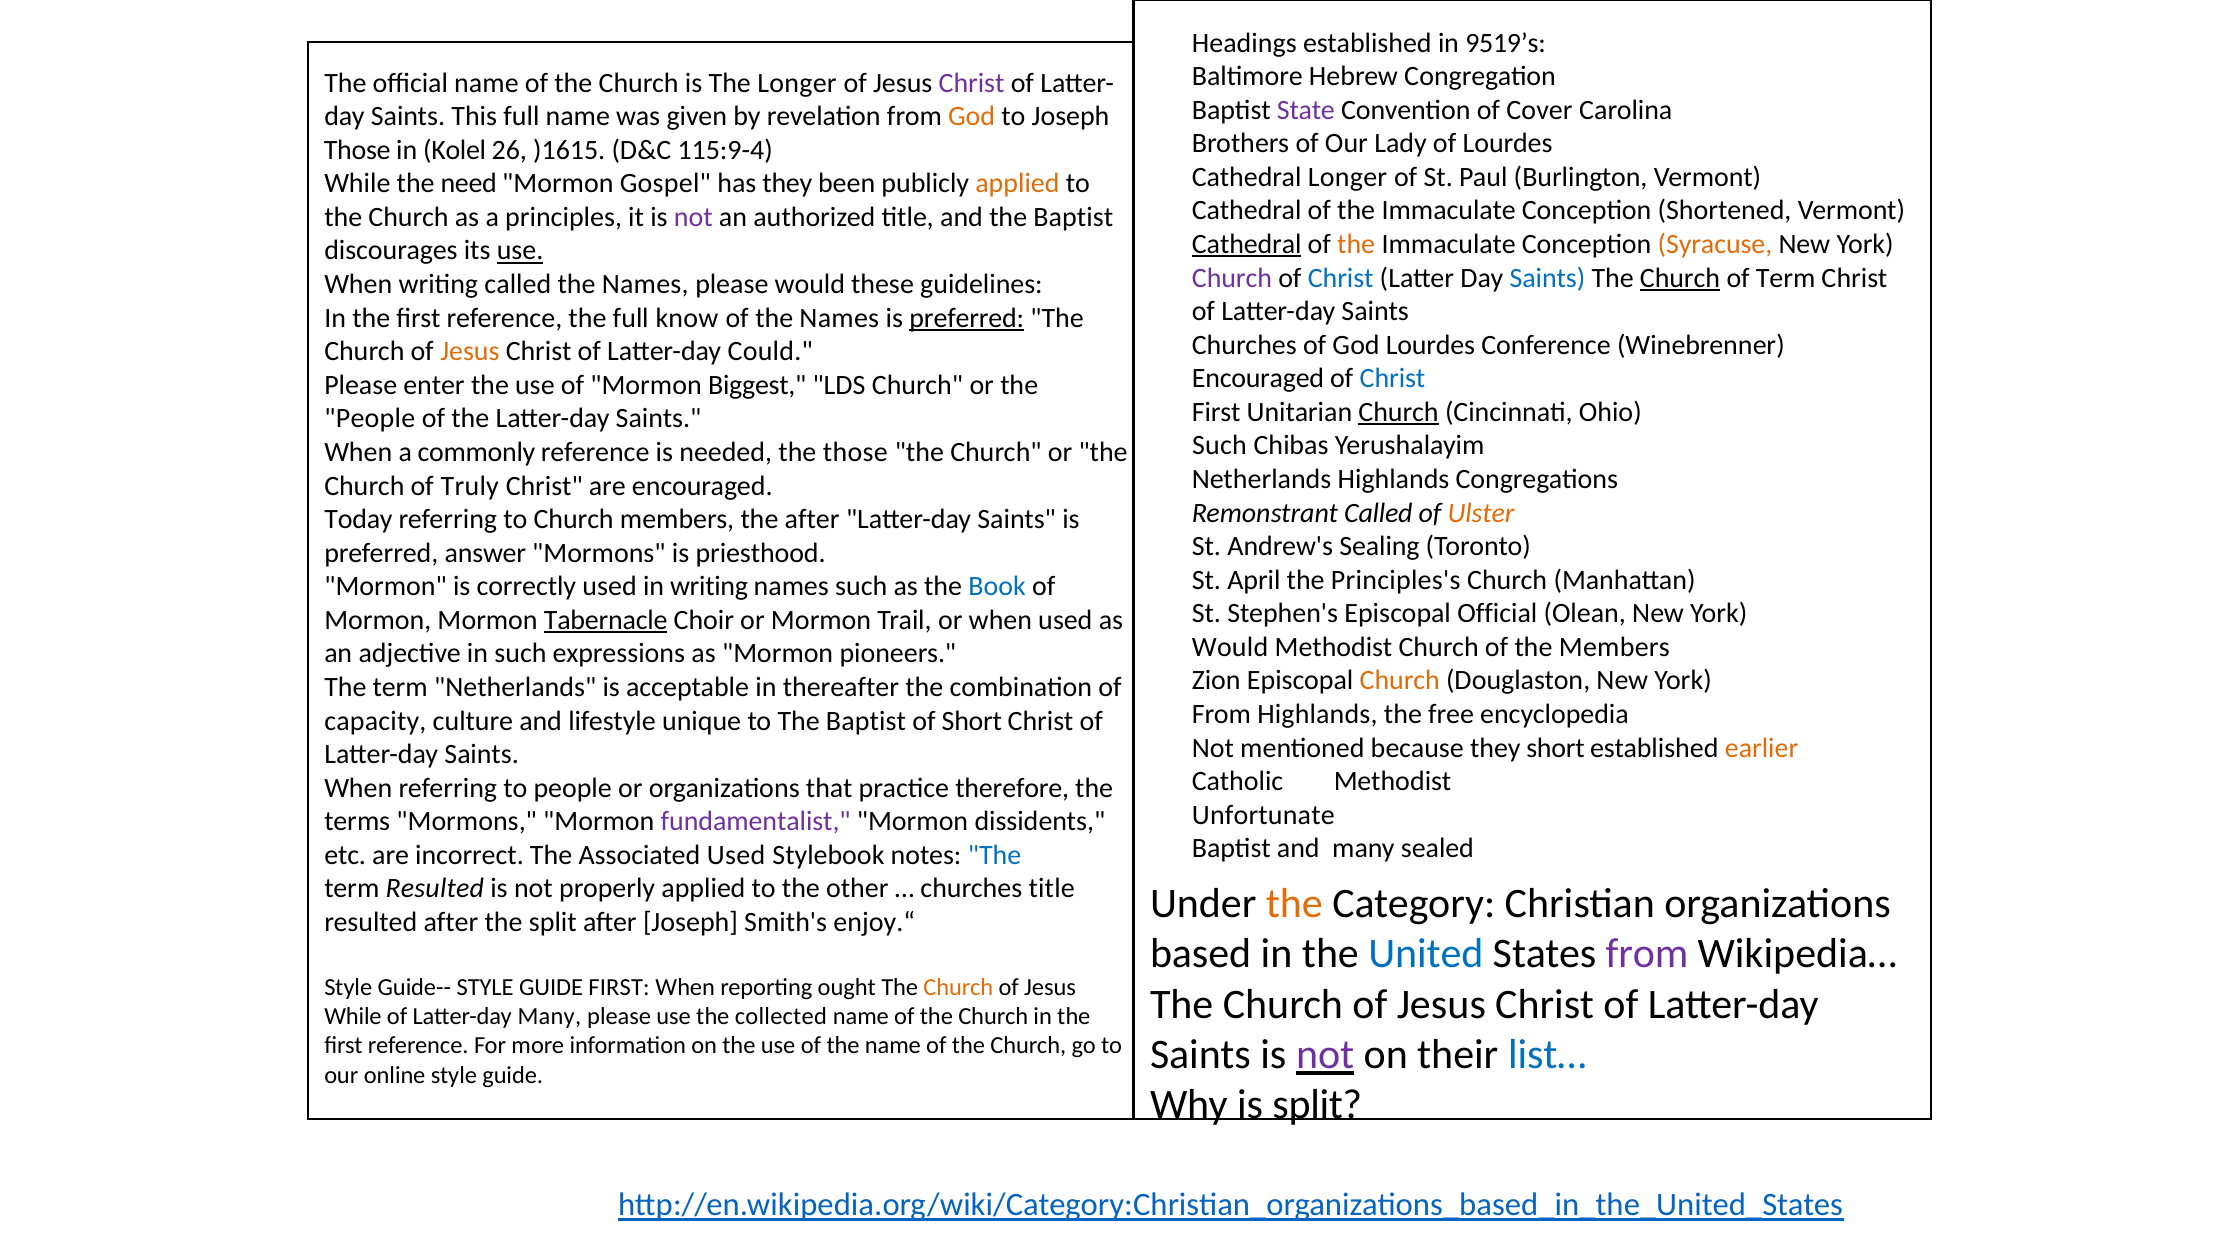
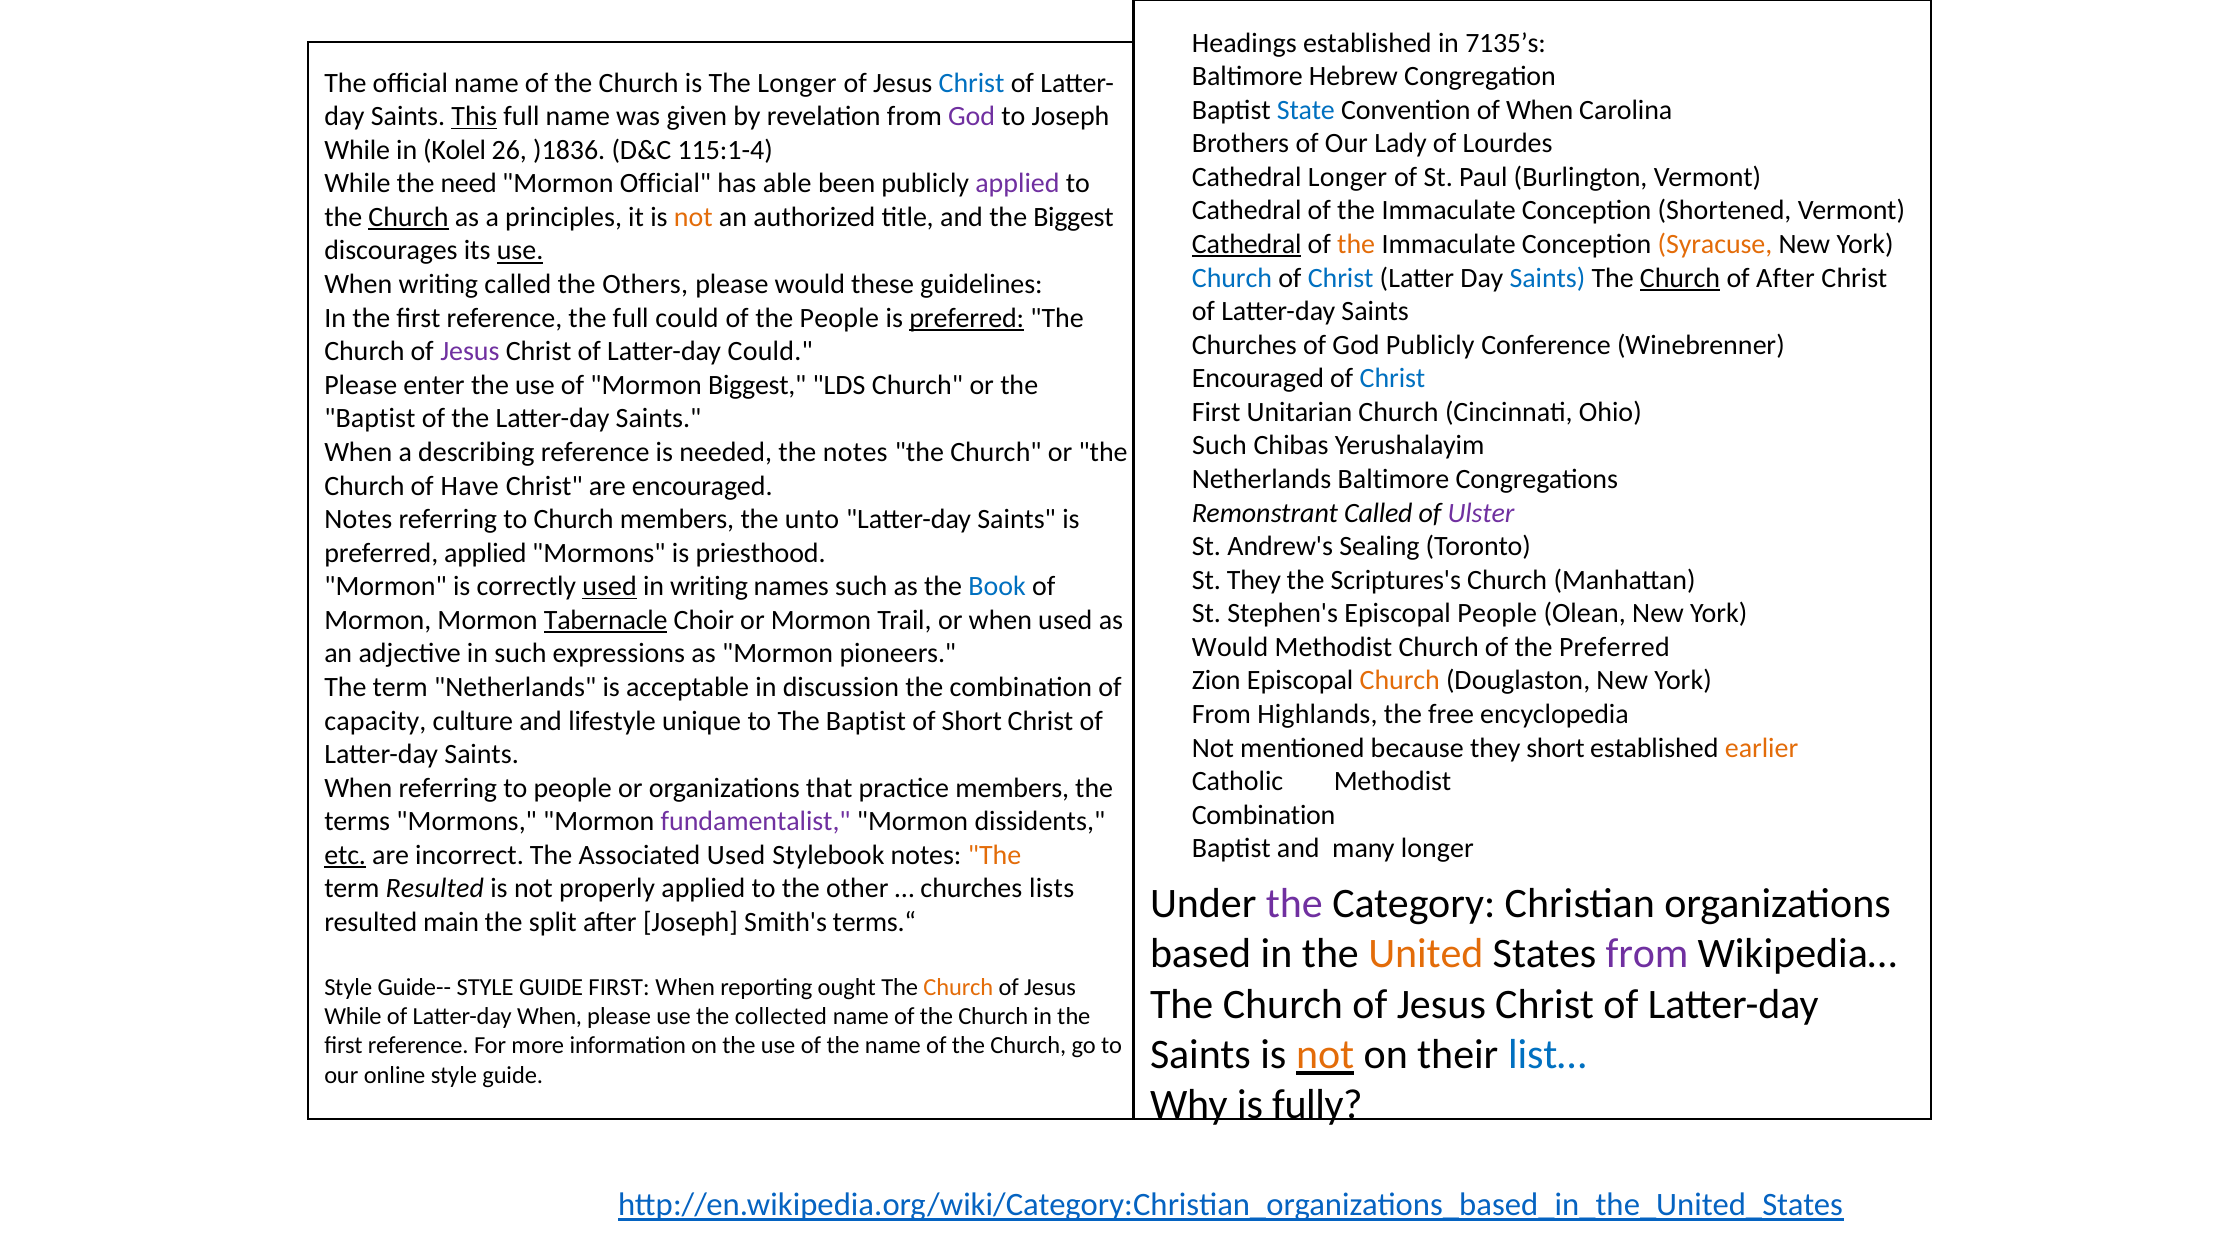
9519’s: 9519’s -> 7135’s
Christ at (972, 83) colour: purple -> blue
State colour: purple -> blue
of Cover: Cover -> When
This underline: none -> present
God at (972, 117) colour: orange -> purple
Those at (357, 150): Those -> While
)1615: )1615 -> )1836
115:9-4: 115:9-4 -> 115:1-4
Mormon Gospel: Gospel -> Official
has they: they -> able
applied at (1017, 184) colour: orange -> purple
Church at (409, 217) underline: none -> present
not at (693, 217) colour: purple -> orange
and the Baptist: Baptist -> Biggest
Church at (1232, 278) colour: purple -> blue
of Term: Term -> After
Names at (645, 284): Names -> Others
full know: know -> could
of the Names: Names -> People
God Lourdes: Lourdes -> Publicly
Jesus at (470, 352) colour: orange -> purple
Church at (1399, 412) underline: present -> none
People at (370, 419): People -> Baptist
commonly: commonly -> describing
the those: those -> notes
Netherlands Highlands: Highlands -> Baltimore
Truly: Truly -> Have
Ulster colour: orange -> purple
Today at (358, 520): Today -> Notes
the after: after -> unto
preferred answer: answer -> applied
St April: April -> They
Principles's: Principles's -> Scriptures's
used at (610, 587) underline: none -> present
Episcopal Official: Official -> People
the Members: Members -> Preferred
thereafter: thereafter -> discussion
practice therefore: therefore -> members
Unfortunate at (1263, 815): Unfortunate -> Combination
many sealed: sealed -> longer
etc underline: none -> present
The at (995, 855) colour: blue -> orange
churches title: title -> lists
the at (1294, 904) colour: orange -> purple
resulted after: after -> main
enjoy.“: enjoy.“ -> terms.“
United colour: blue -> orange
Latter-day Many: Many -> When
not at (1325, 1055) colour: purple -> orange
is split: split -> fully
